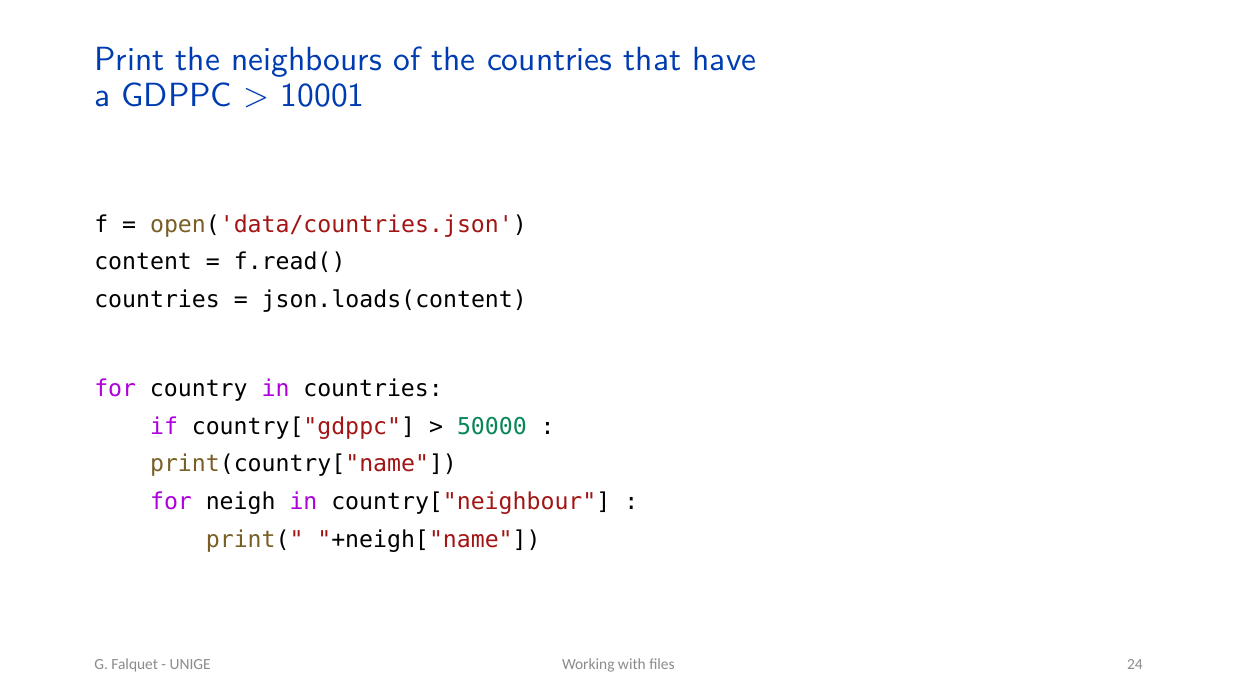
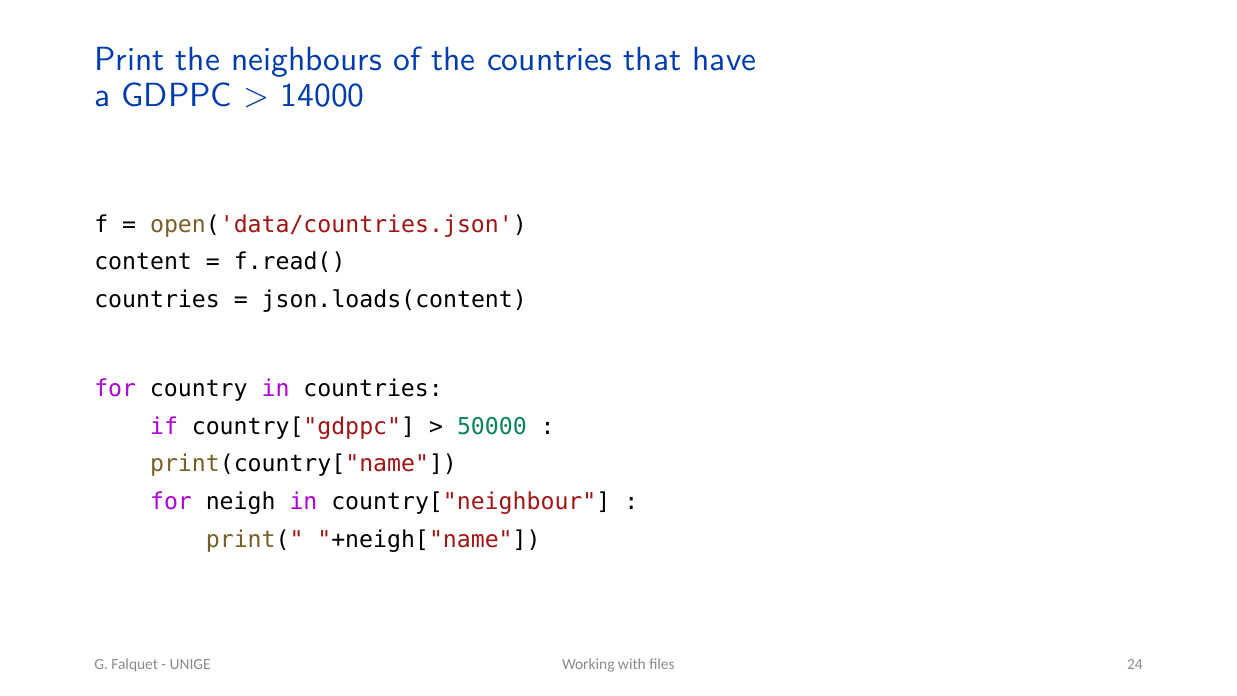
10001: 10001 -> 14000
